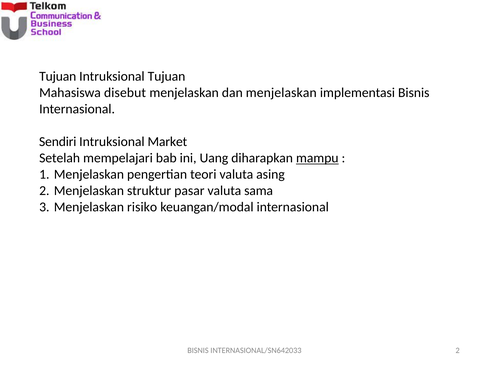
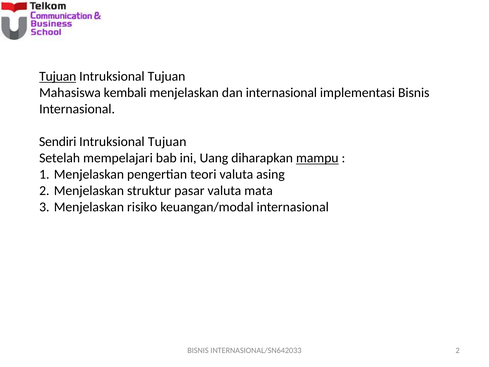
Tujuan at (58, 76) underline: none -> present
disebut: disebut -> kembali
dan menjelaskan: menjelaskan -> internasional
Market at (167, 142): Market -> Tujuan
sama: sama -> mata
